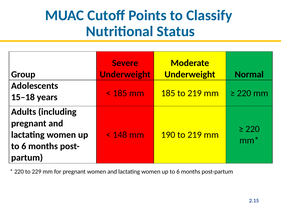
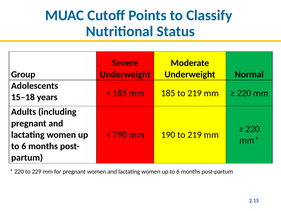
148: 148 -> 790
